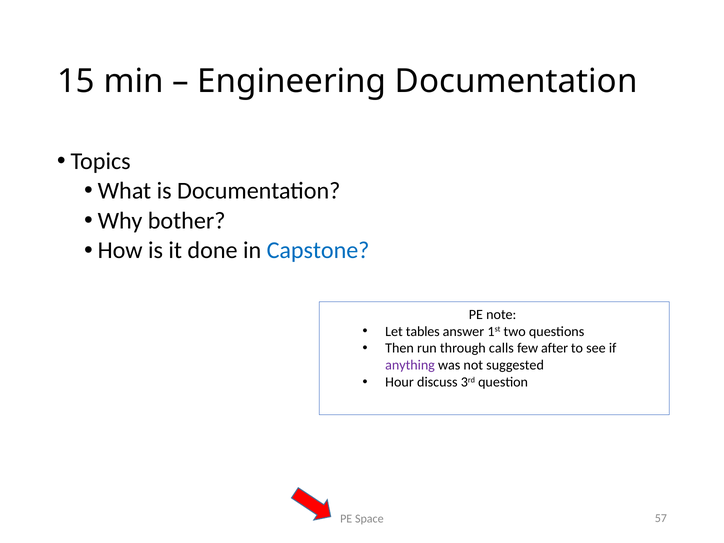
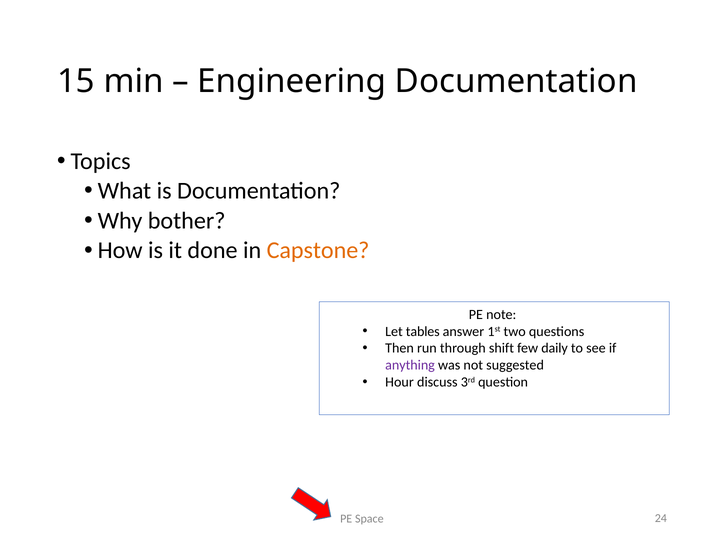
Capstone colour: blue -> orange
calls: calls -> shift
after: after -> daily
57: 57 -> 24
